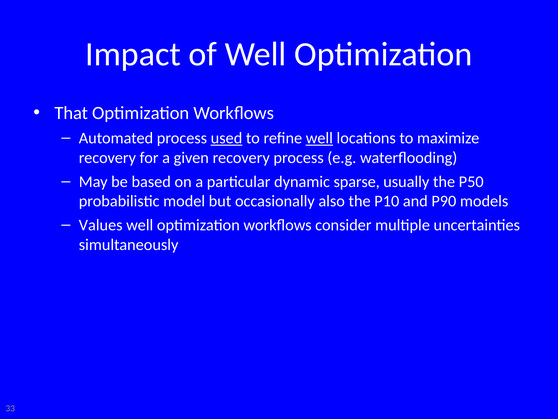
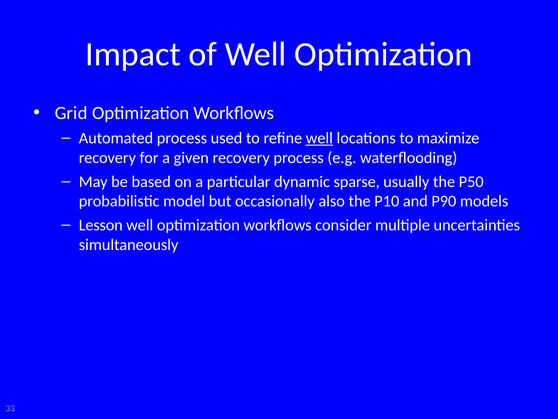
That: That -> Grid
used underline: present -> none
Values: Values -> Lesson
